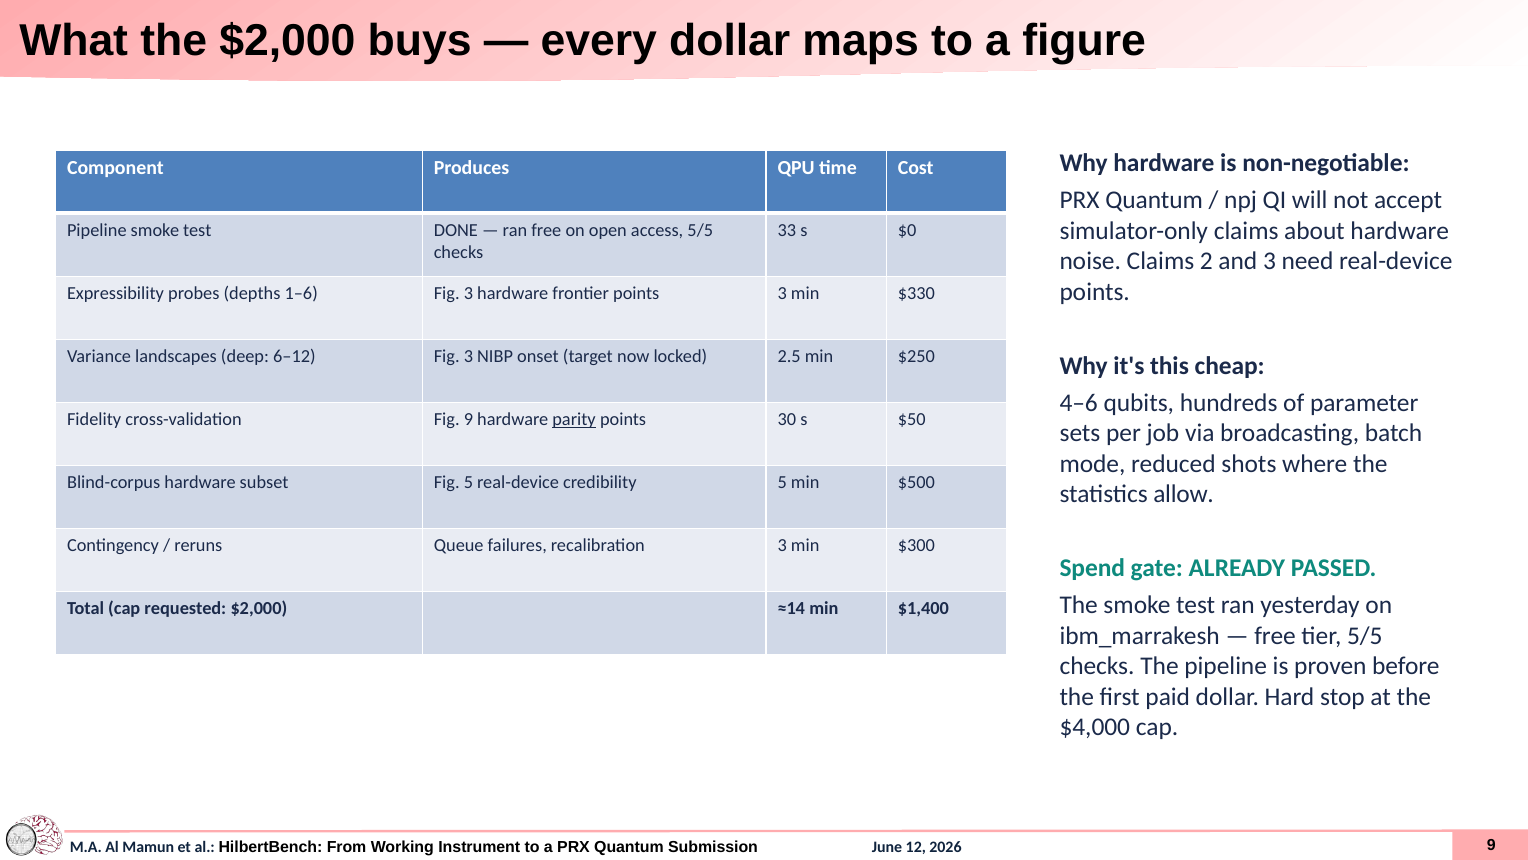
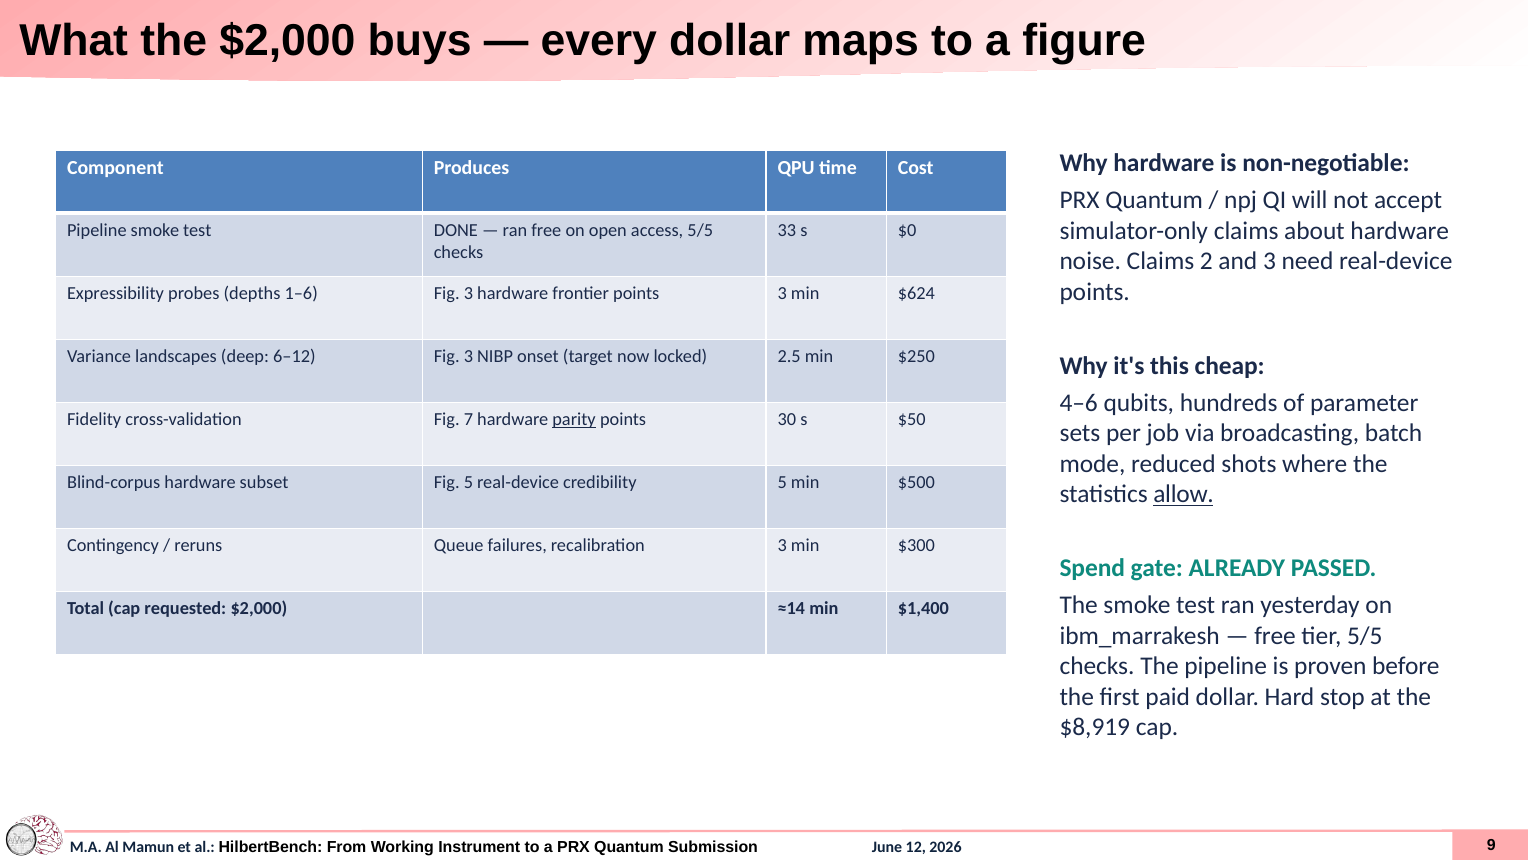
$330: $330 -> $624
Fig 9: 9 -> 7
allow underline: none -> present
$4,000: $4,000 -> $8,919
